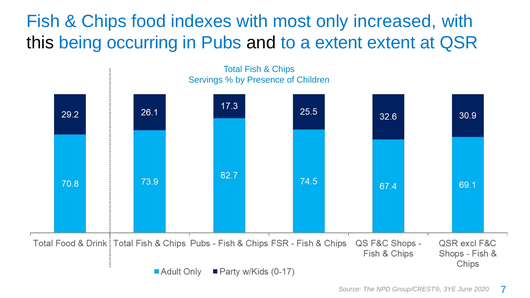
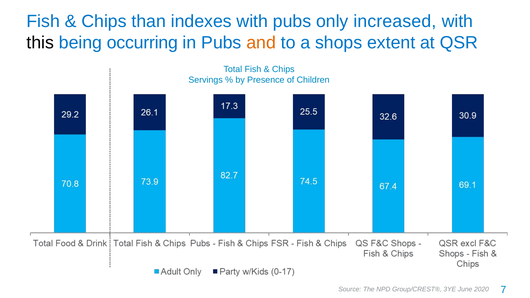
food: food -> than
with most: most -> pubs
and colour: black -> orange
a extent: extent -> shops
